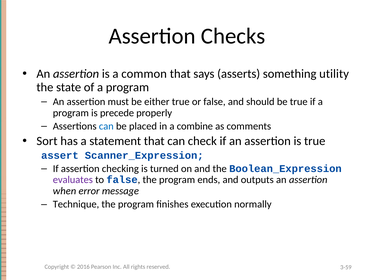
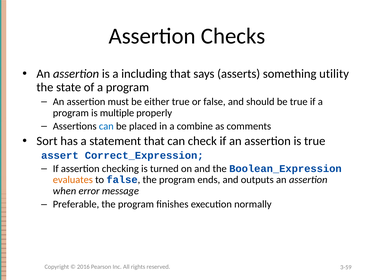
common: common -> including
precede: precede -> multiple
Scanner_Expression: Scanner_Expression -> Correct_Expression
evaluates colour: purple -> orange
Technique: Technique -> Preferable
